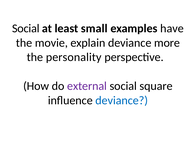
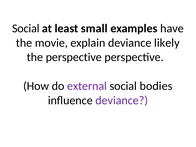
more: more -> likely
the personality: personality -> perspective
square: square -> bodies
deviance at (122, 100) colour: blue -> purple
